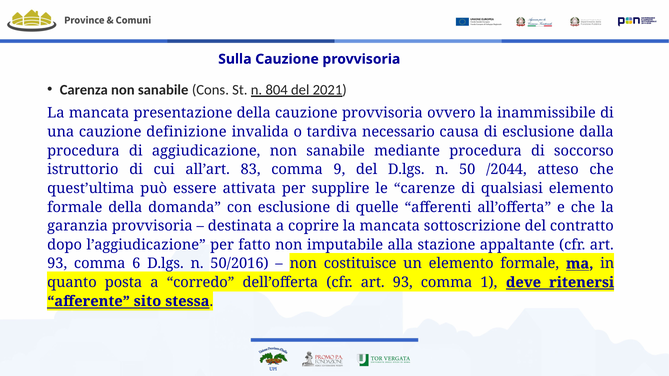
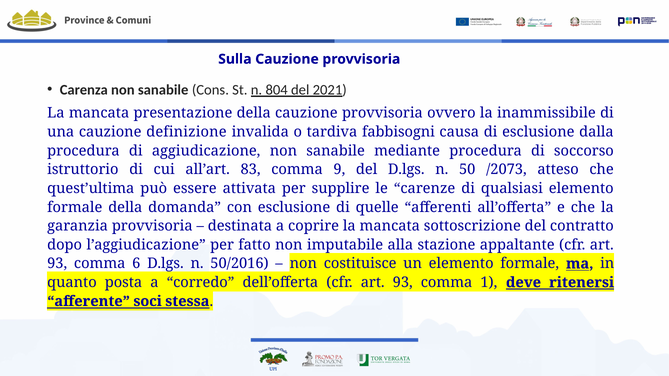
necessario: necessario -> fabbisogni
/2044: /2044 -> /2073
sito: sito -> soci
